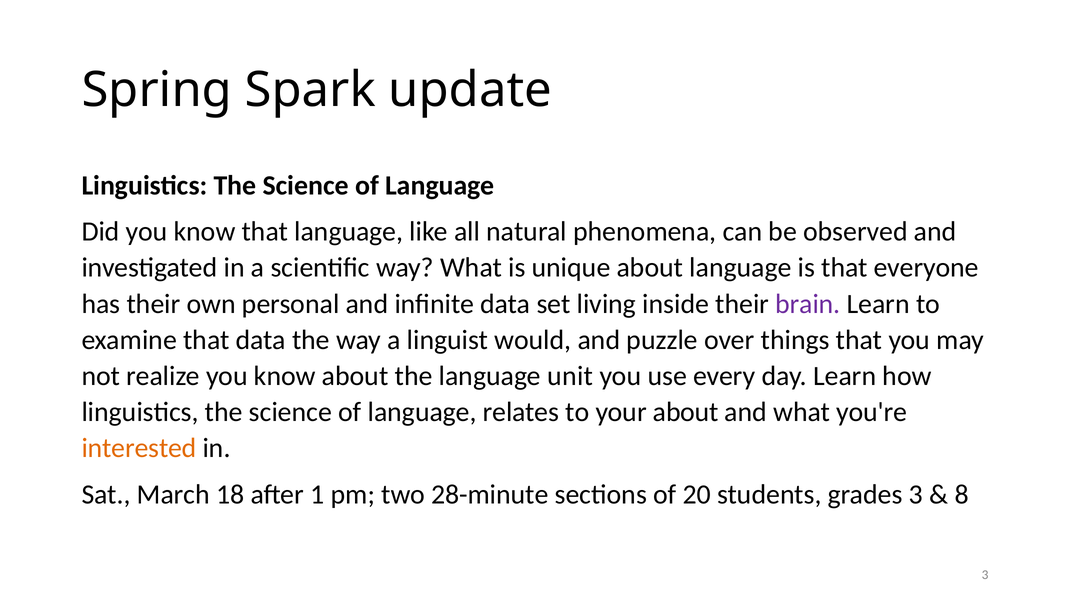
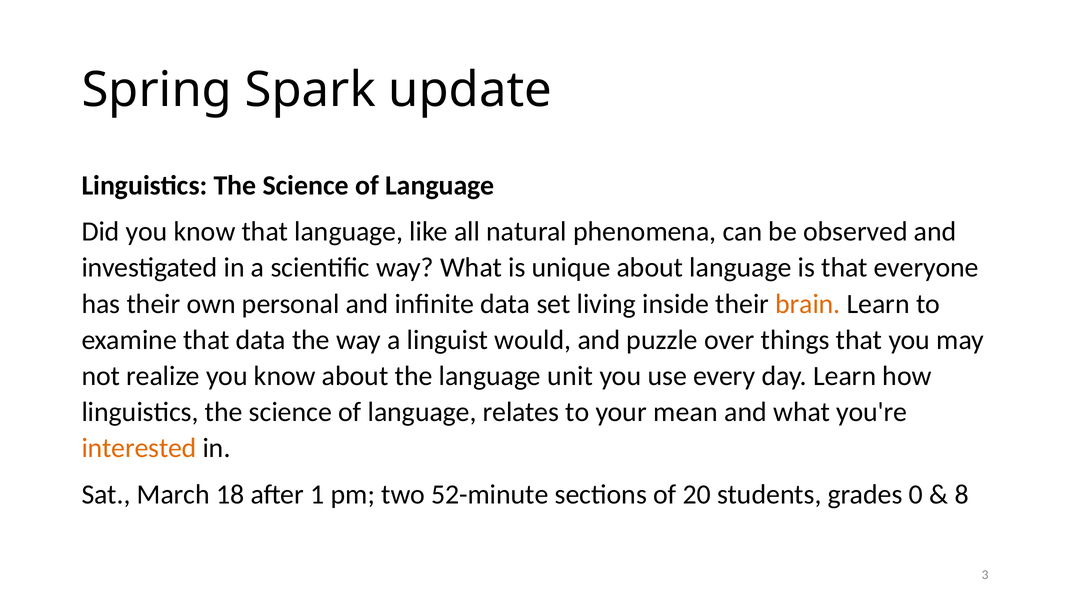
brain colour: purple -> orange
your about: about -> mean
28-minute: 28-minute -> 52-minute
grades 3: 3 -> 0
